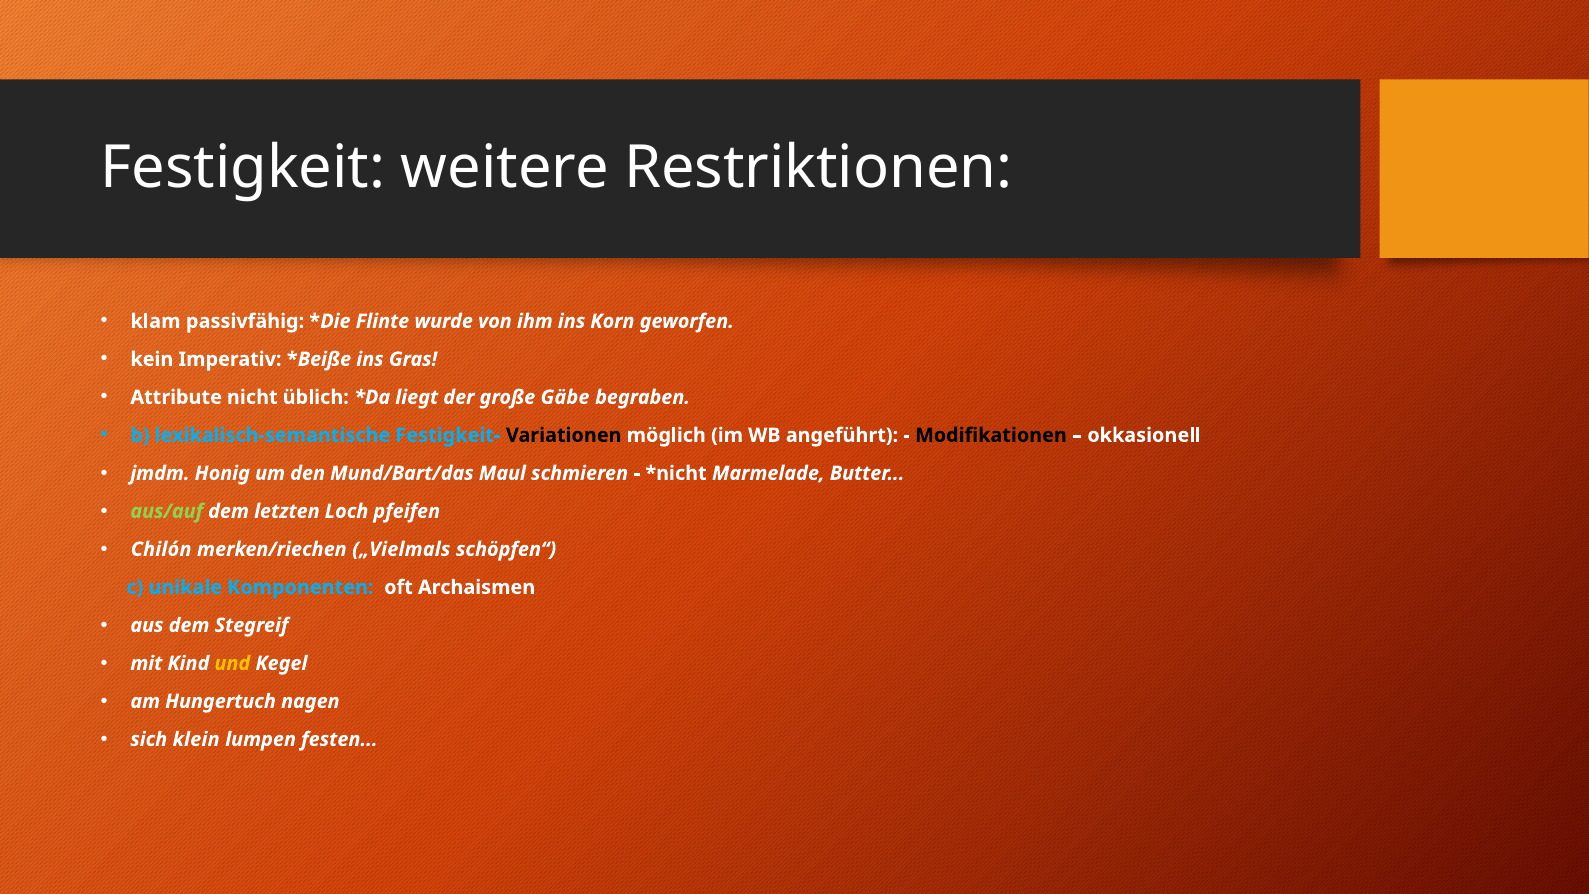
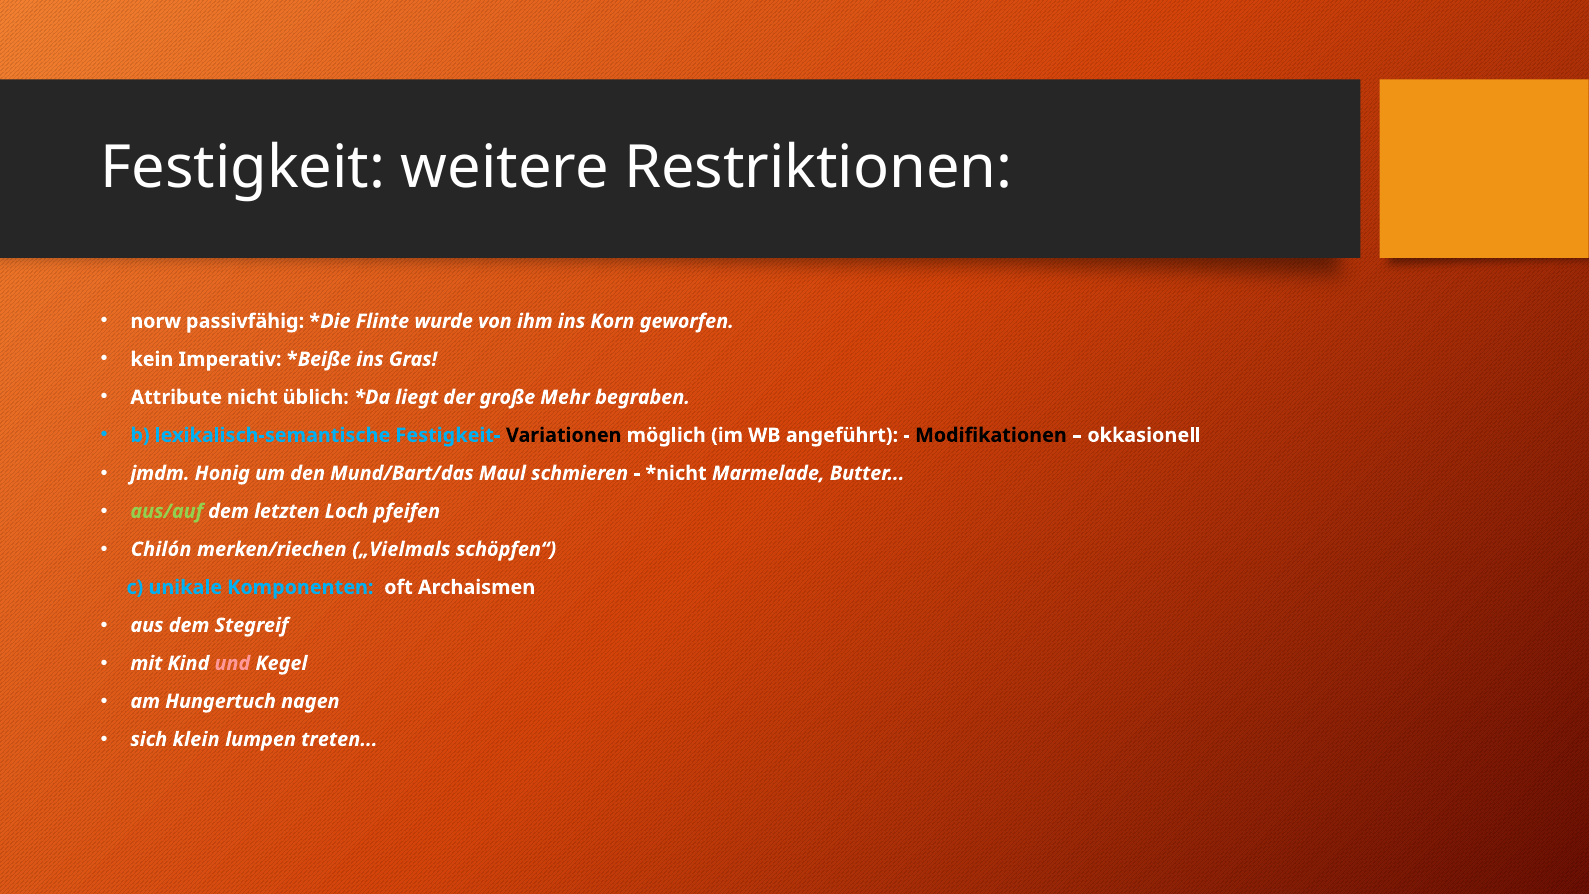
klam: klam -> norw
Gäbe: Gäbe -> Mehr
und colour: yellow -> pink
festen: festen -> treten
